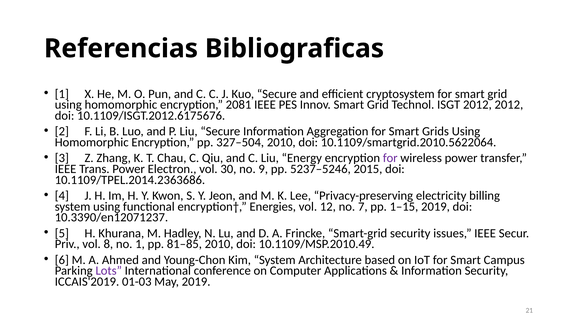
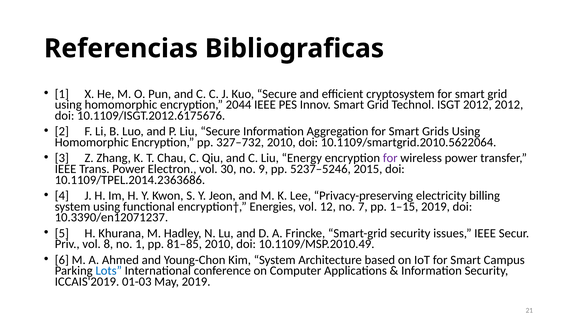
2081: 2081 -> 2044
327–504: 327–504 -> 327–732
Lots colour: purple -> blue
